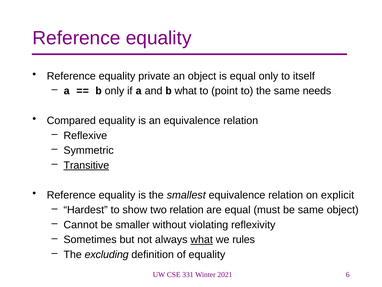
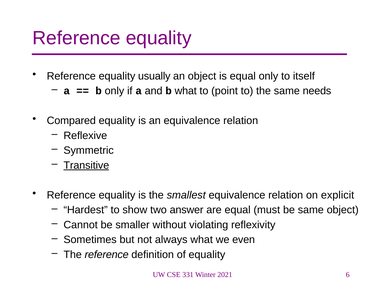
private: private -> usually
two relation: relation -> answer
what at (202, 239) underline: present -> none
rules: rules -> even
The excluding: excluding -> reference
